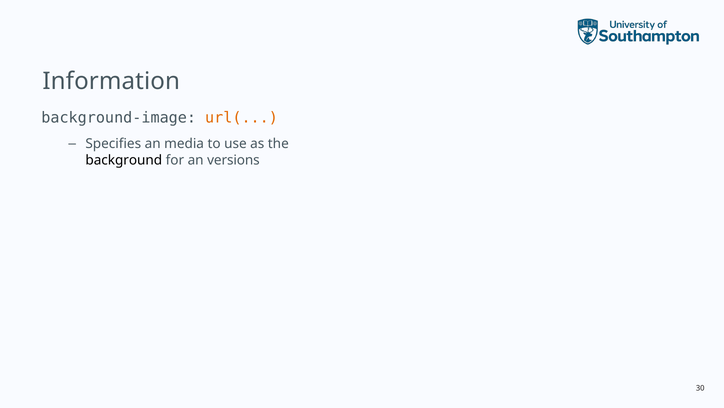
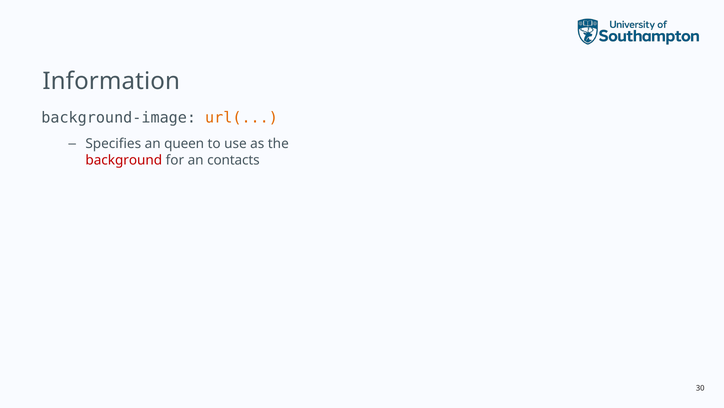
media: media -> queen
background colour: black -> red
versions: versions -> contacts
